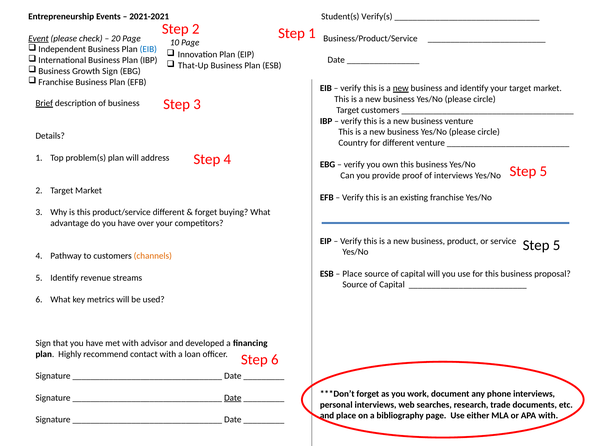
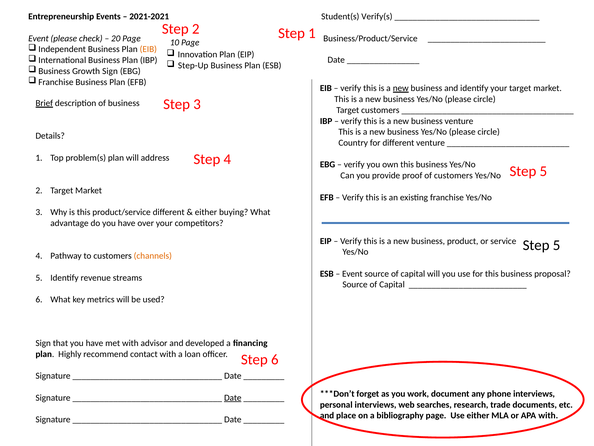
Event at (38, 38) underline: present -> none
EIB at (148, 49) colour: blue -> orange
That-Up: That-Up -> Step-Up
of interviews: interviews -> customers
forget at (206, 212): forget -> either
Place at (352, 273): Place -> Event
